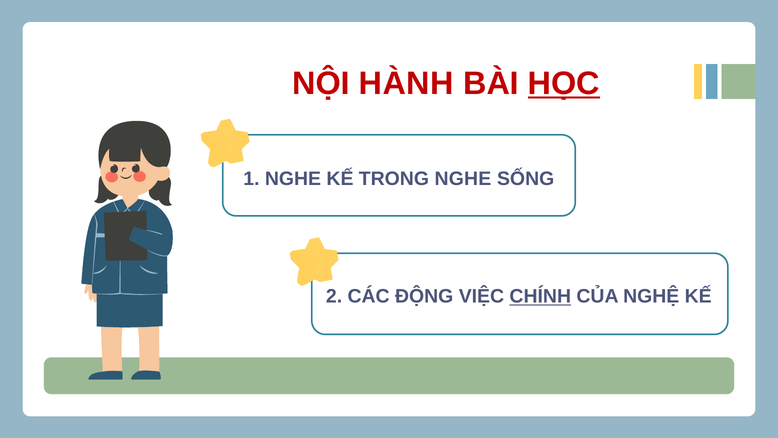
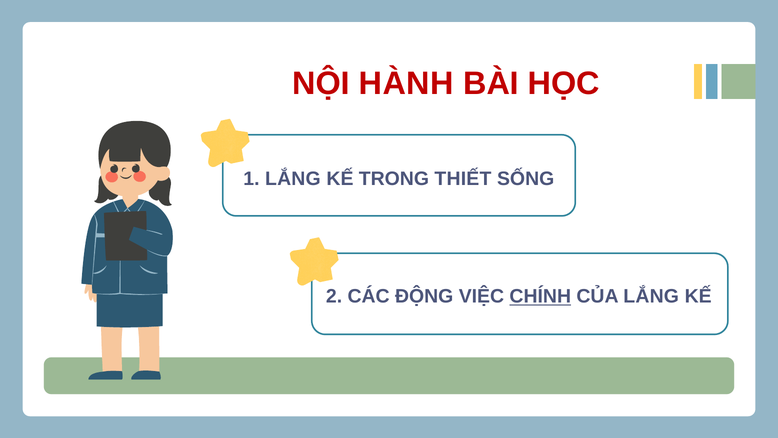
HỌC underline: present -> none
1 NGHE: NGHE -> LẮNG
TRONG NGHE: NGHE -> THIẾT
CỦA NGHỆ: NGHỆ -> LẮNG
